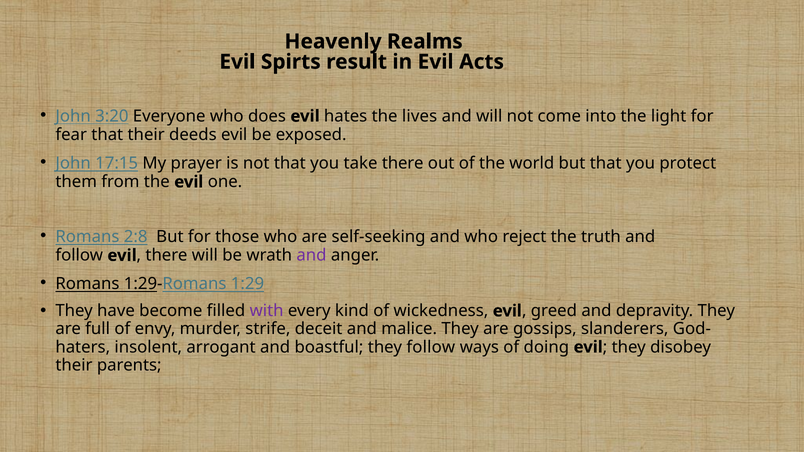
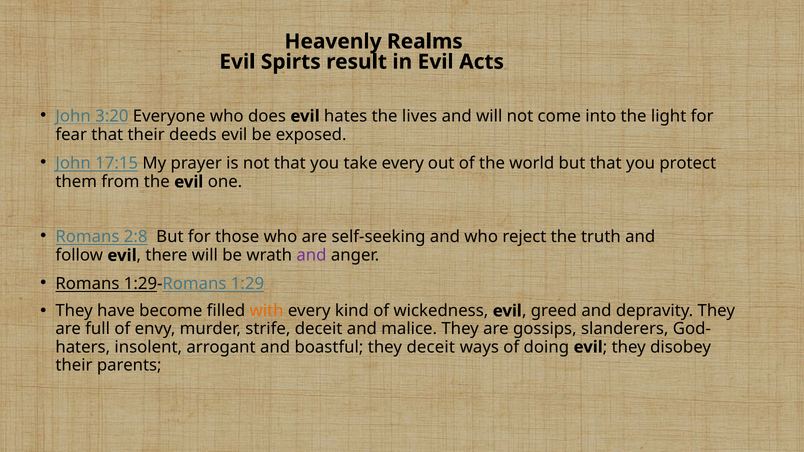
take there: there -> every
with colour: purple -> orange
they follow: follow -> deceit
